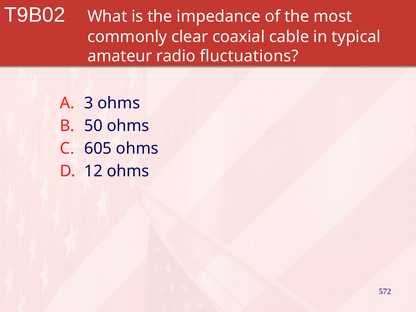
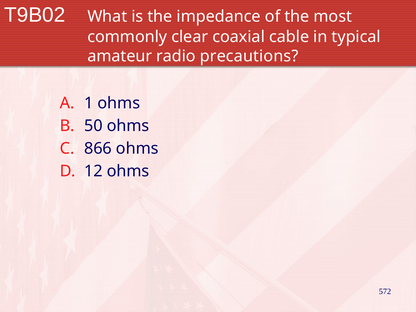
fluctuations: fluctuations -> precautions
3: 3 -> 1
605: 605 -> 866
